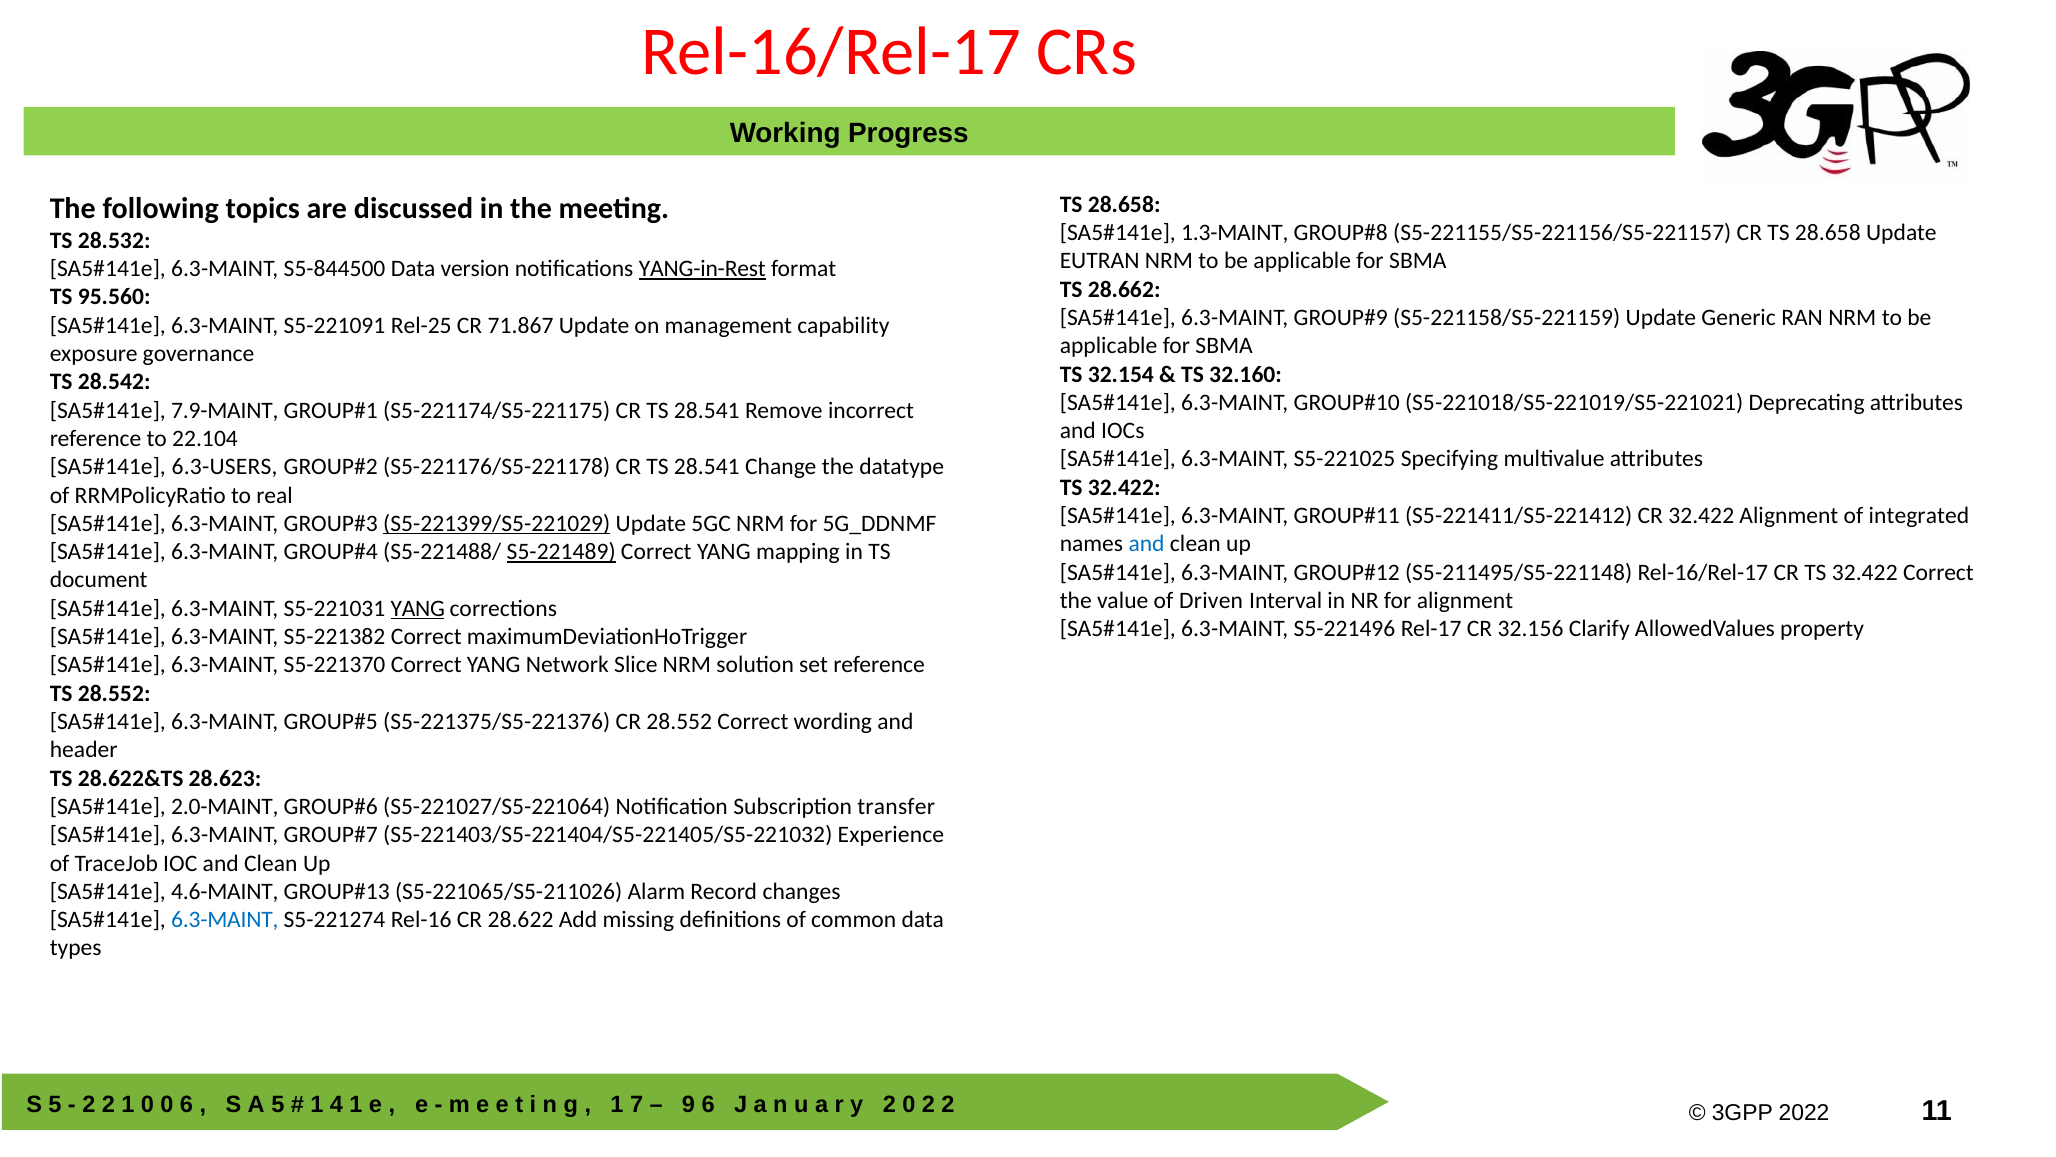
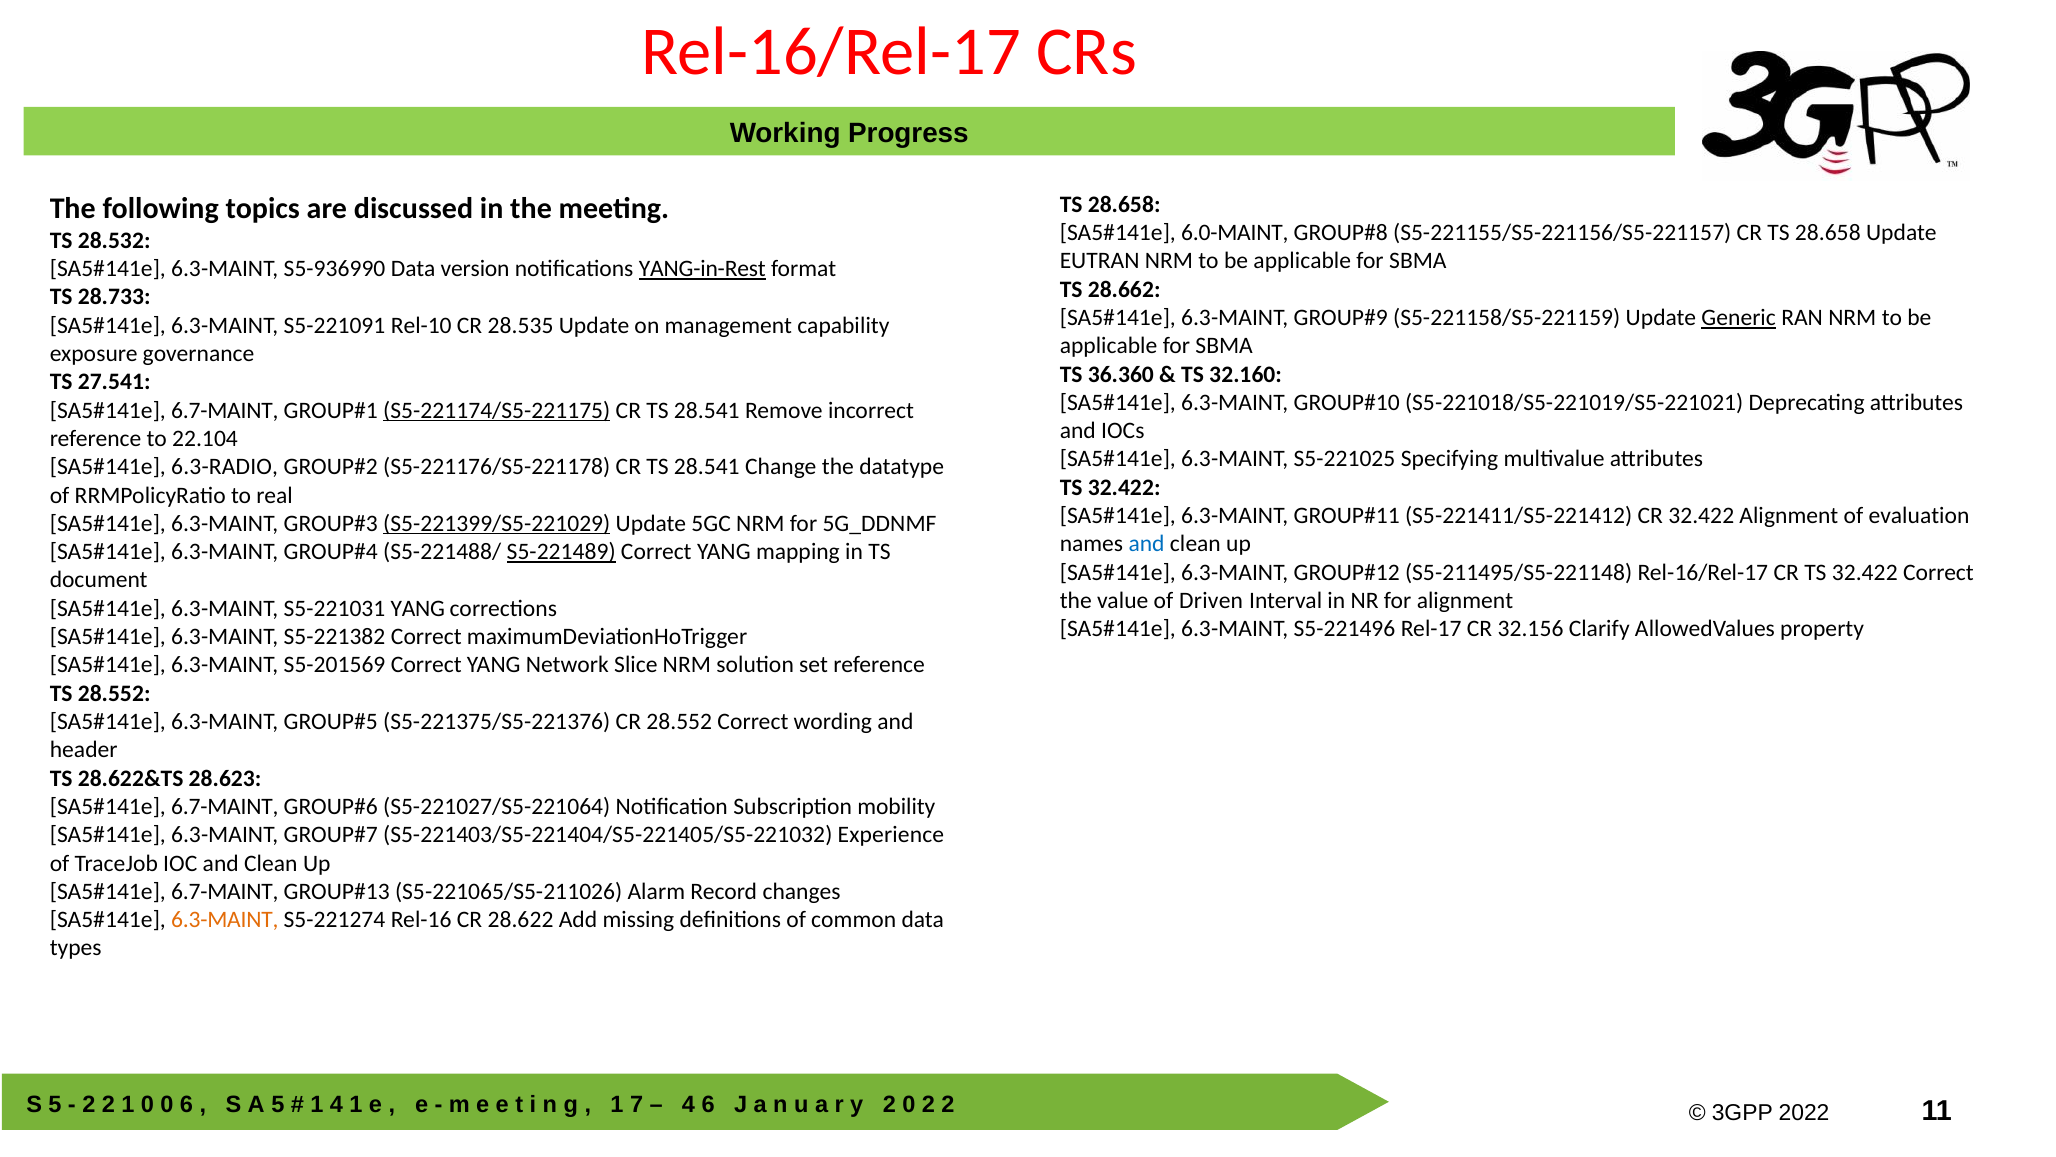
1.3-MAINT: 1.3-MAINT -> 6.0-MAINT
S5-844500: S5-844500 -> S5-936990
95.560: 95.560 -> 28.733
Generic underline: none -> present
Rel-25: Rel-25 -> Rel-10
71.867: 71.867 -> 28.535
32.154: 32.154 -> 36.360
28.542: 28.542 -> 27.541
7.9-MAINT at (225, 410): 7.9-MAINT -> 6.7-MAINT
S5-221174/S5-221175 underline: none -> present
6.3-USERS: 6.3-USERS -> 6.3-RADIO
integrated: integrated -> evaluation
YANG at (418, 608) underline: present -> none
S5-221370: S5-221370 -> S5-201569
2.0-MAINT at (225, 806): 2.0-MAINT -> 6.7-MAINT
transfer: transfer -> mobility
4.6-MAINT at (225, 891): 4.6-MAINT -> 6.7-MAINT
6.3-MAINT at (225, 919) colour: blue -> orange
9 at (689, 1104): 9 -> 4
